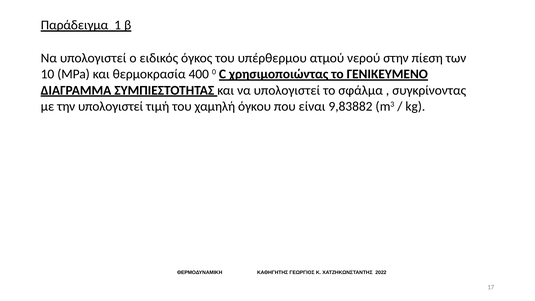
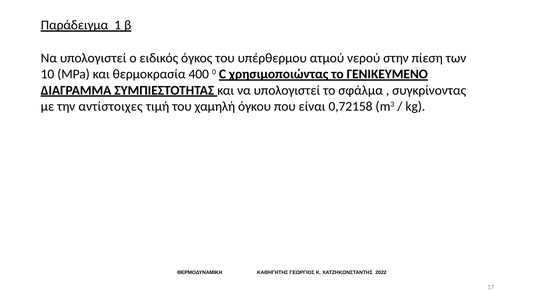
την υπολογιστεί: υπολογιστεί -> αντίστοιχες
9,83882: 9,83882 -> 0,72158
